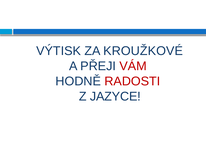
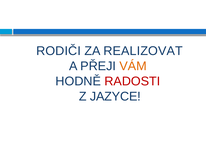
VÝTISK: VÝTISK -> RODIČI
KROUŽKOVÉ: KROUŽKOVÉ -> REALIZOVAT
VÁM colour: red -> orange
